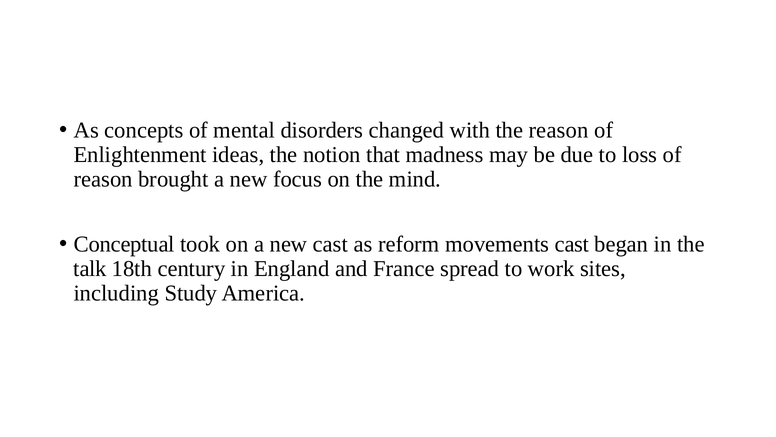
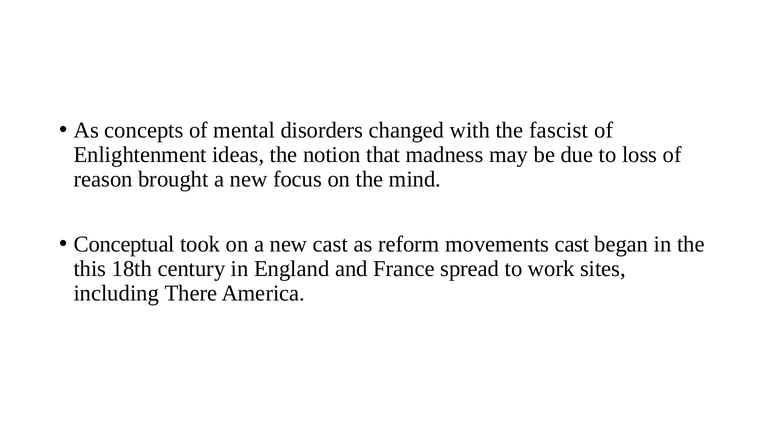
the reason: reason -> fascist
talk: talk -> this
Study: Study -> There
